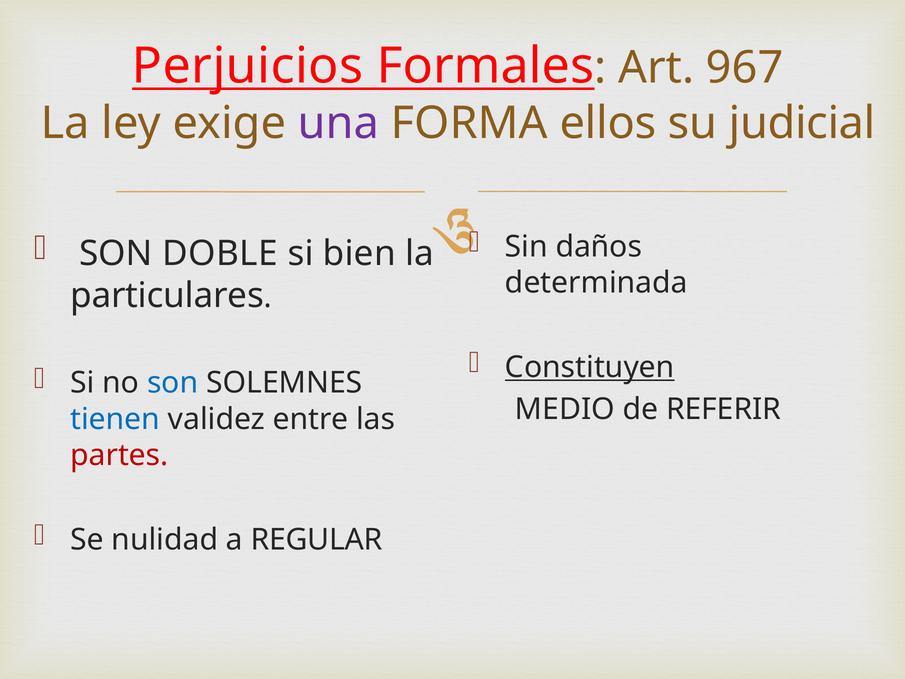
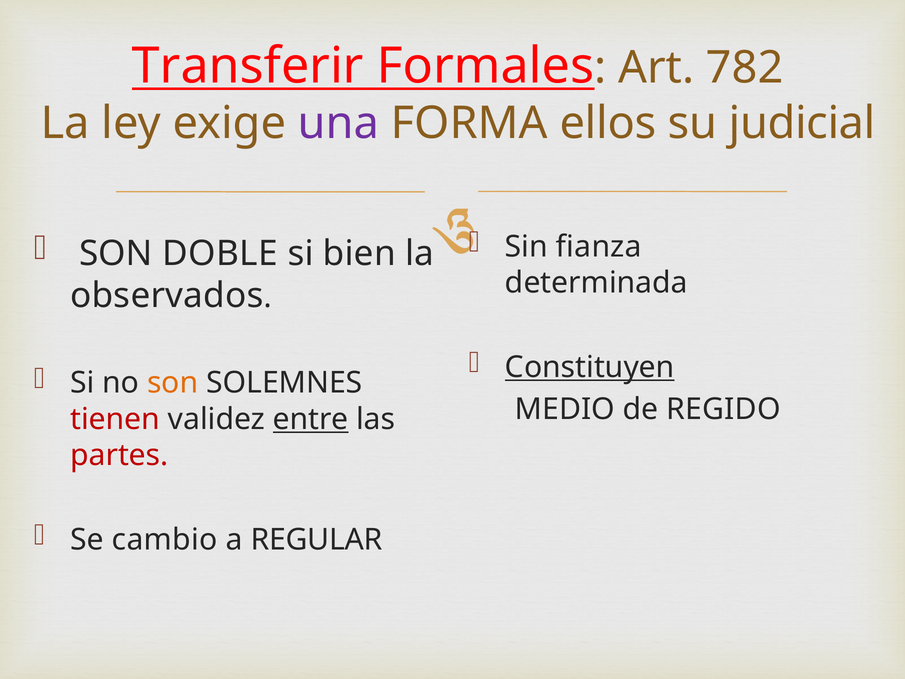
Perjuicios: Perjuicios -> Transferir
967: 967 -> 782
daños: daños -> fianza
particulares: particulares -> observados
son at (173, 383) colour: blue -> orange
REFERIR: REFERIR -> REGIDO
tienen colour: blue -> red
entre underline: none -> present
nulidad: nulidad -> cambio
